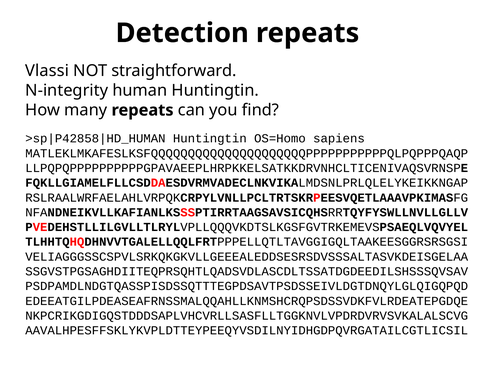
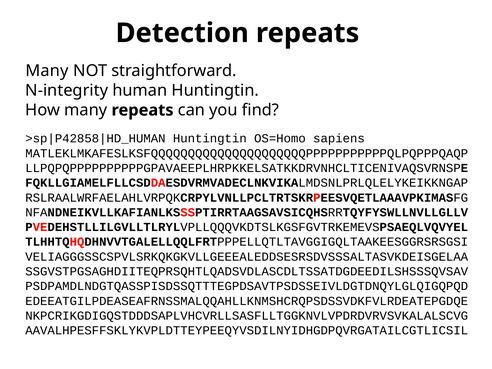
Vlassi at (47, 71): Vlassi -> Many
